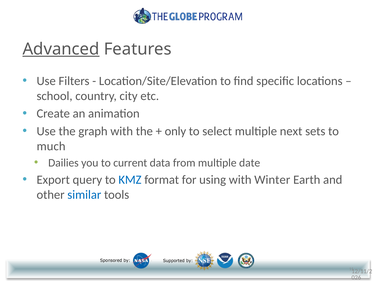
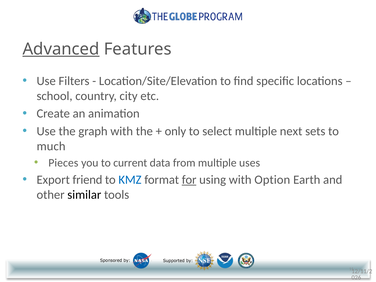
Dailies: Dailies -> Pieces
date: date -> uses
query: query -> friend
for underline: none -> present
Winter: Winter -> Option
similar colour: blue -> black
